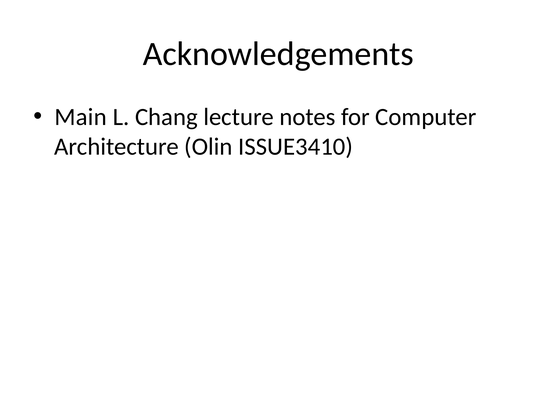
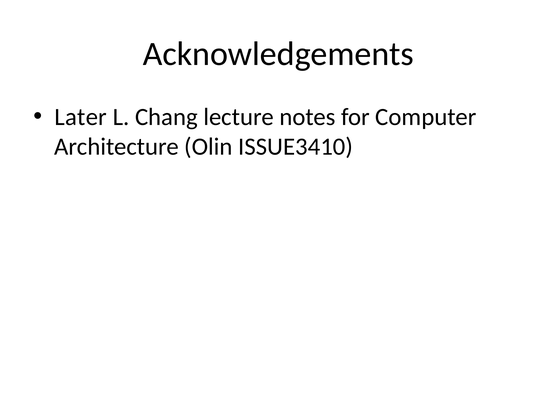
Main: Main -> Later
